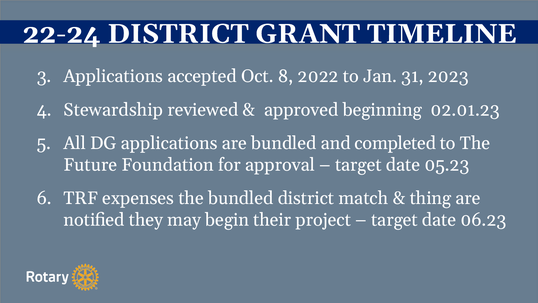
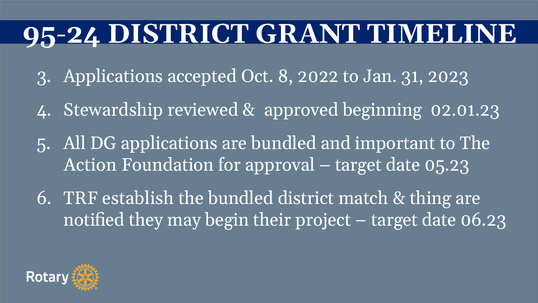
22-24: 22-24 -> 95-24
completed: completed -> important
Future: Future -> Action
expenses: expenses -> establish
